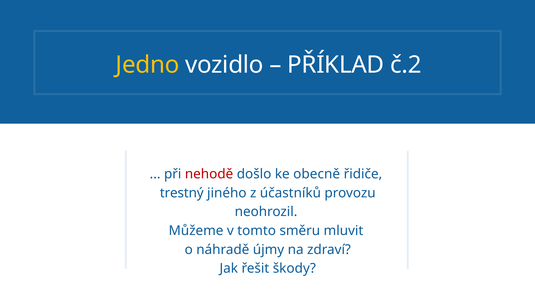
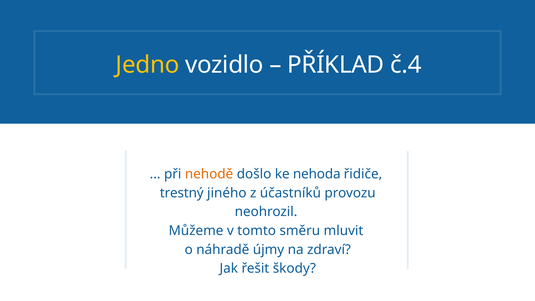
č.2: č.2 -> č.4
nehodě colour: red -> orange
obecně: obecně -> nehoda
